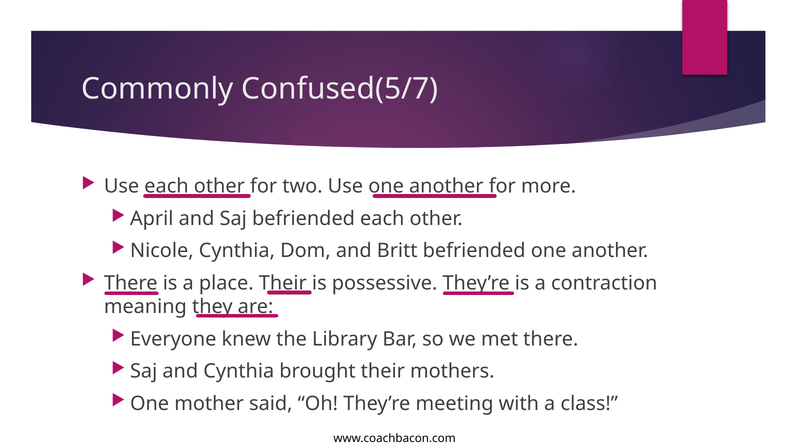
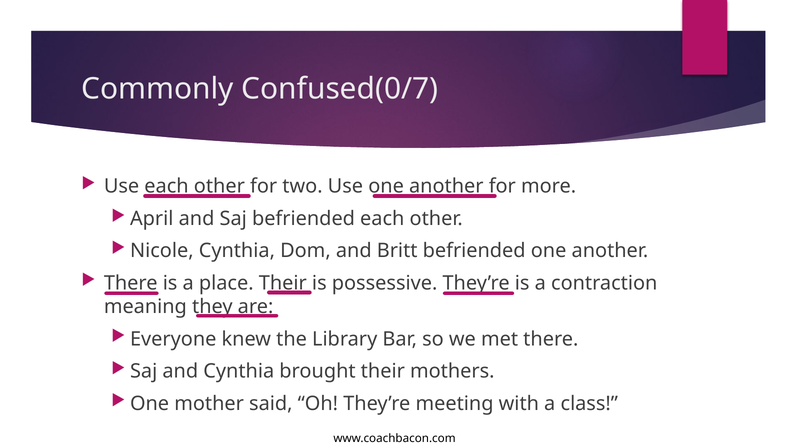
Confused(5/7: Confused(5/7 -> Confused(0/7
